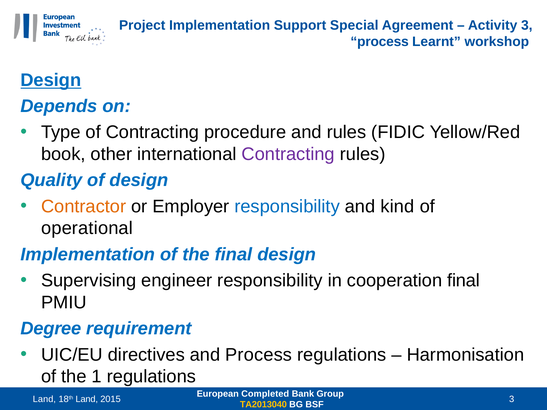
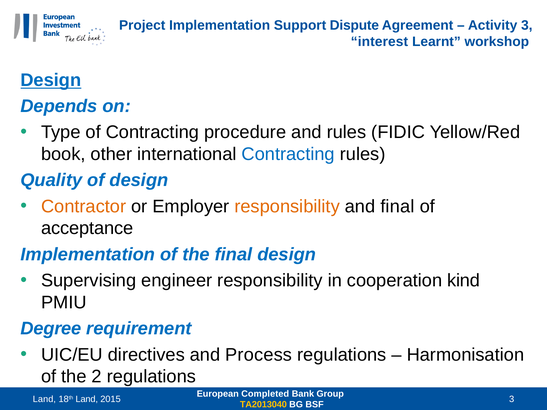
Special: Special -> Dispute
process at (380, 42): process -> interest
Contracting at (288, 154) colour: purple -> blue
responsibility at (287, 207) colour: blue -> orange
and kind: kind -> final
operational: operational -> acceptance
cooperation final: final -> kind
1: 1 -> 2
